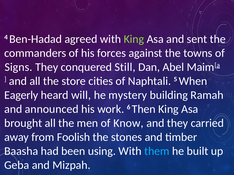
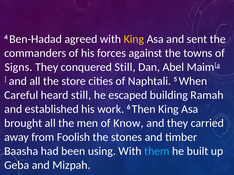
King at (134, 39) colour: light green -> yellow
Eagerly: Eagerly -> Careful
heard will: will -> still
mystery: mystery -> escaped
announced: announced -> established
